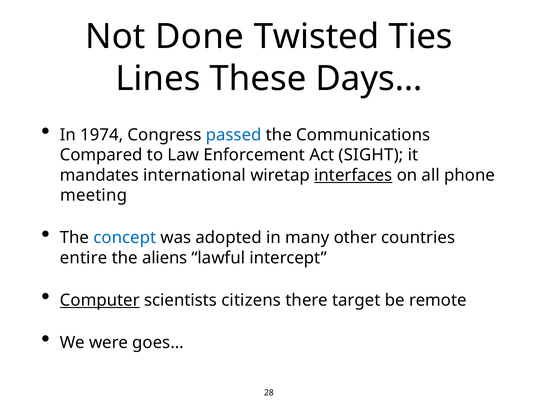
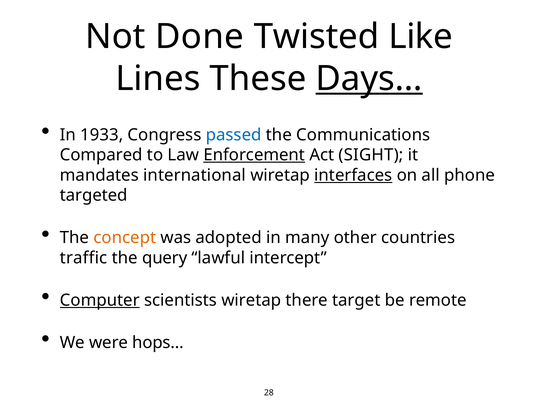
Ties: Ties -> Like
Days… underline: none -> present
1974: 1974 -> 1933
Enforcement underline: none -> present
meeting: meeting -> targeted
concept colour: blue -> orange
entire: entire -> traffic
aliens: aliens -> query
scientists citizens: citizens -> wiretap
goes…: goes… -> hops…
